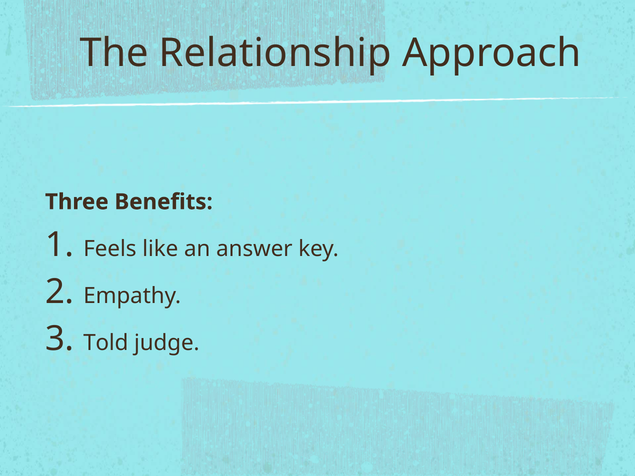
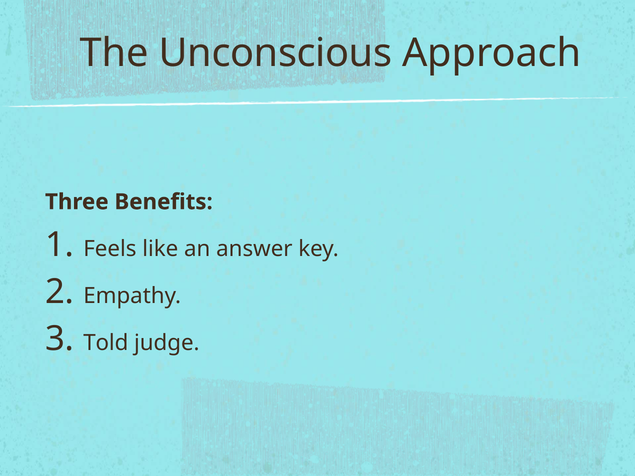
Relationship: Relationship -> Unconscious
